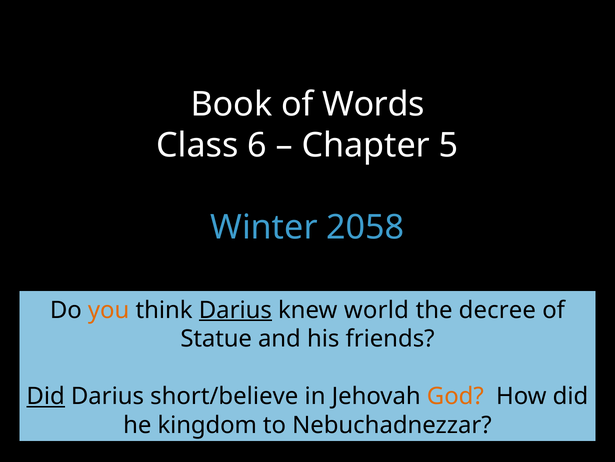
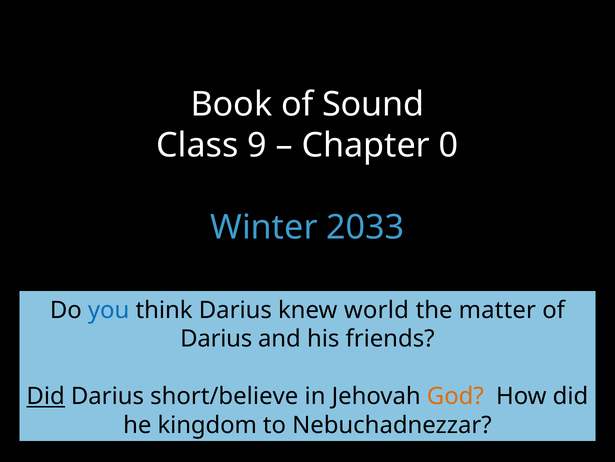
Words: Words -> Sound
6: 6 -> 9
5: 5 -> 0
2058: 2058 -> 2033
you colour: orange -> blue
Darius at (235, 310) underline: present -> none
decree: decree -> matter
Statue at (216, 338): Statue -> Darius
